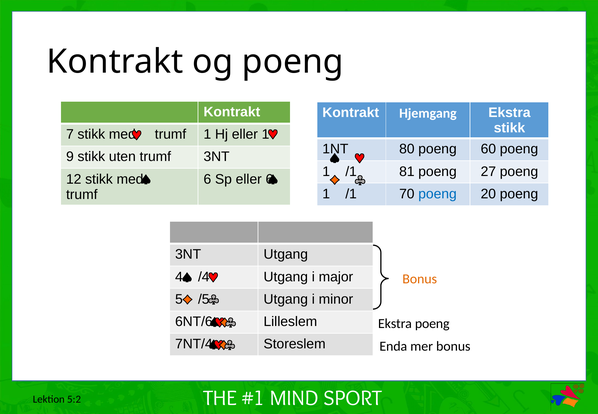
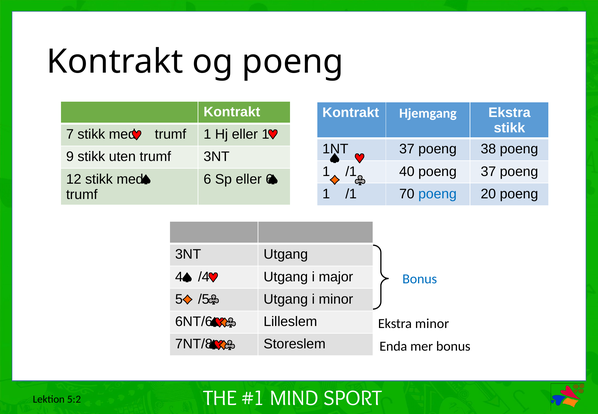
1NT 80: 80 -> 37
60: 60 -> 38
81: 81 -> 40
poeng 27: 27 -> 37
Bonus at (420, 279) colour: orange -> blue
Ekstra poeng: poeng -> minor
7NT/4: 7NT/4 -> 7NT/8
